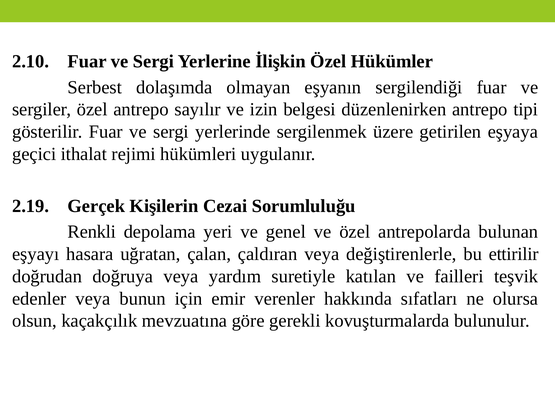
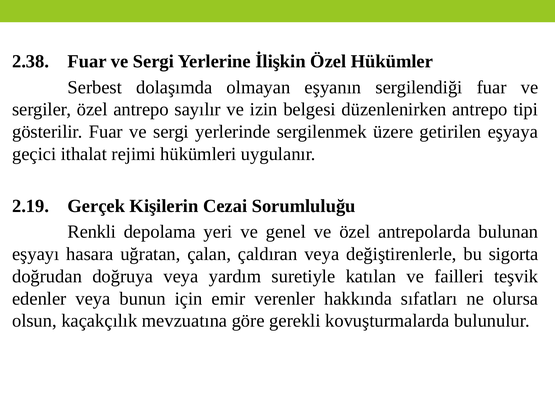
2.10: 2.10 -> 2.38
ettirilir: ettirilir -> sigorta
